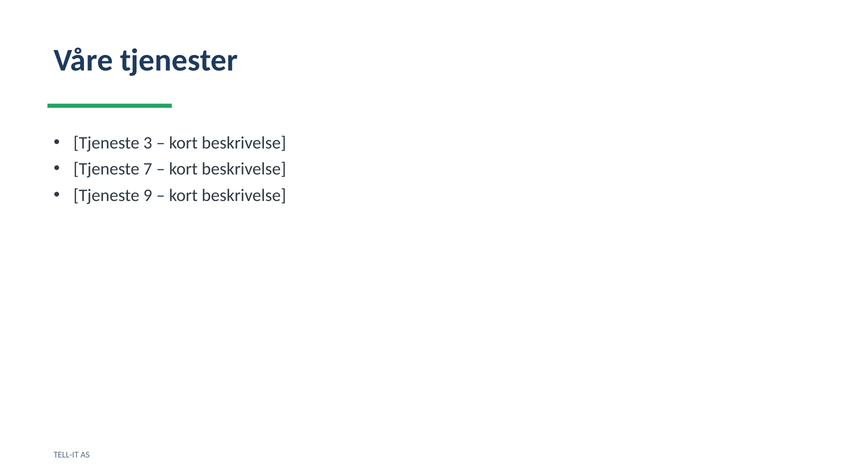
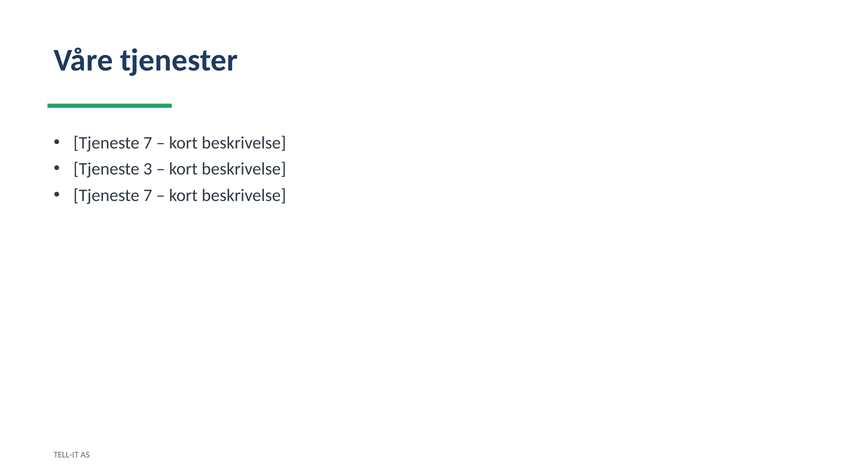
3 at (148, 143): 3 -> 7
7: 7 -> 3
9 at (148, 195): 9 -> 7
